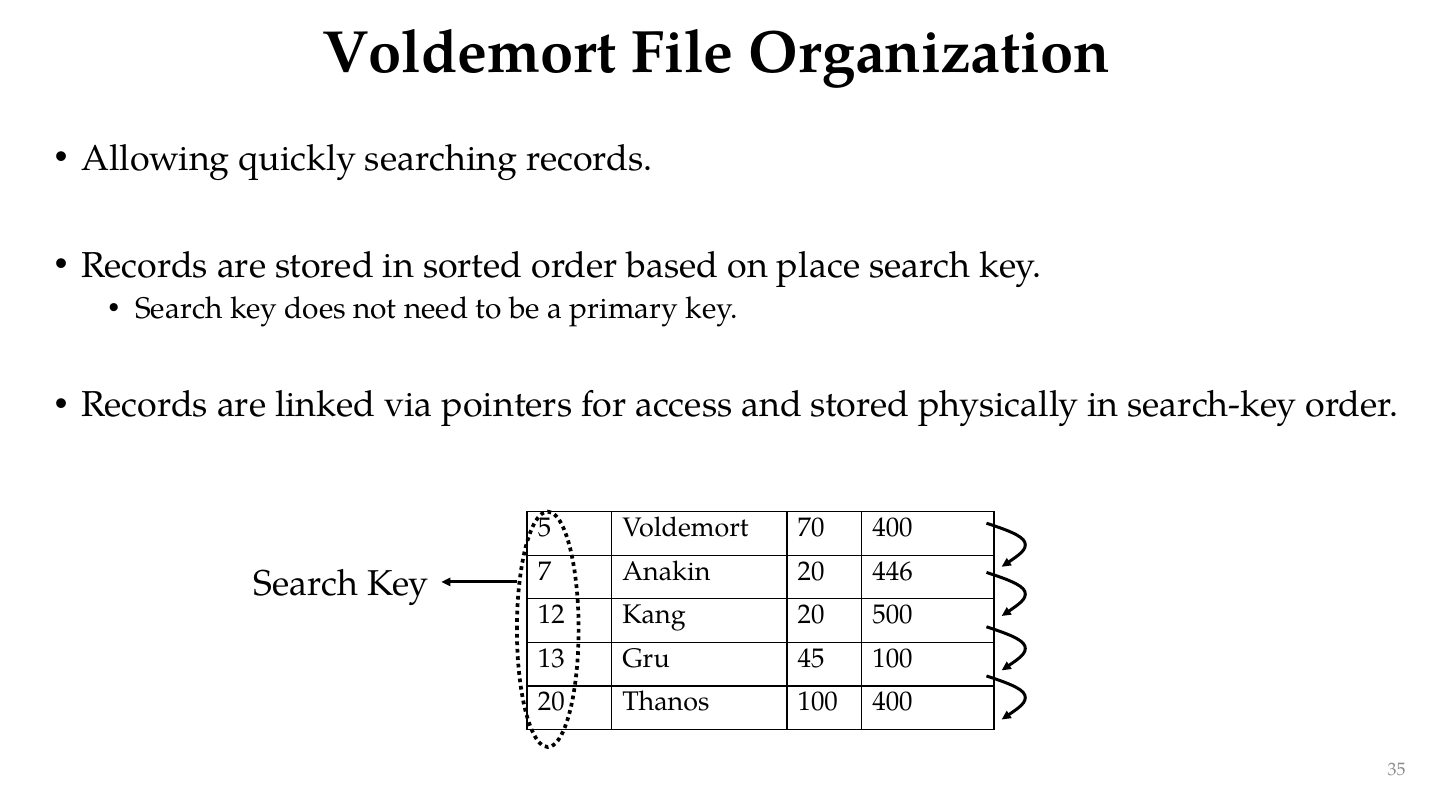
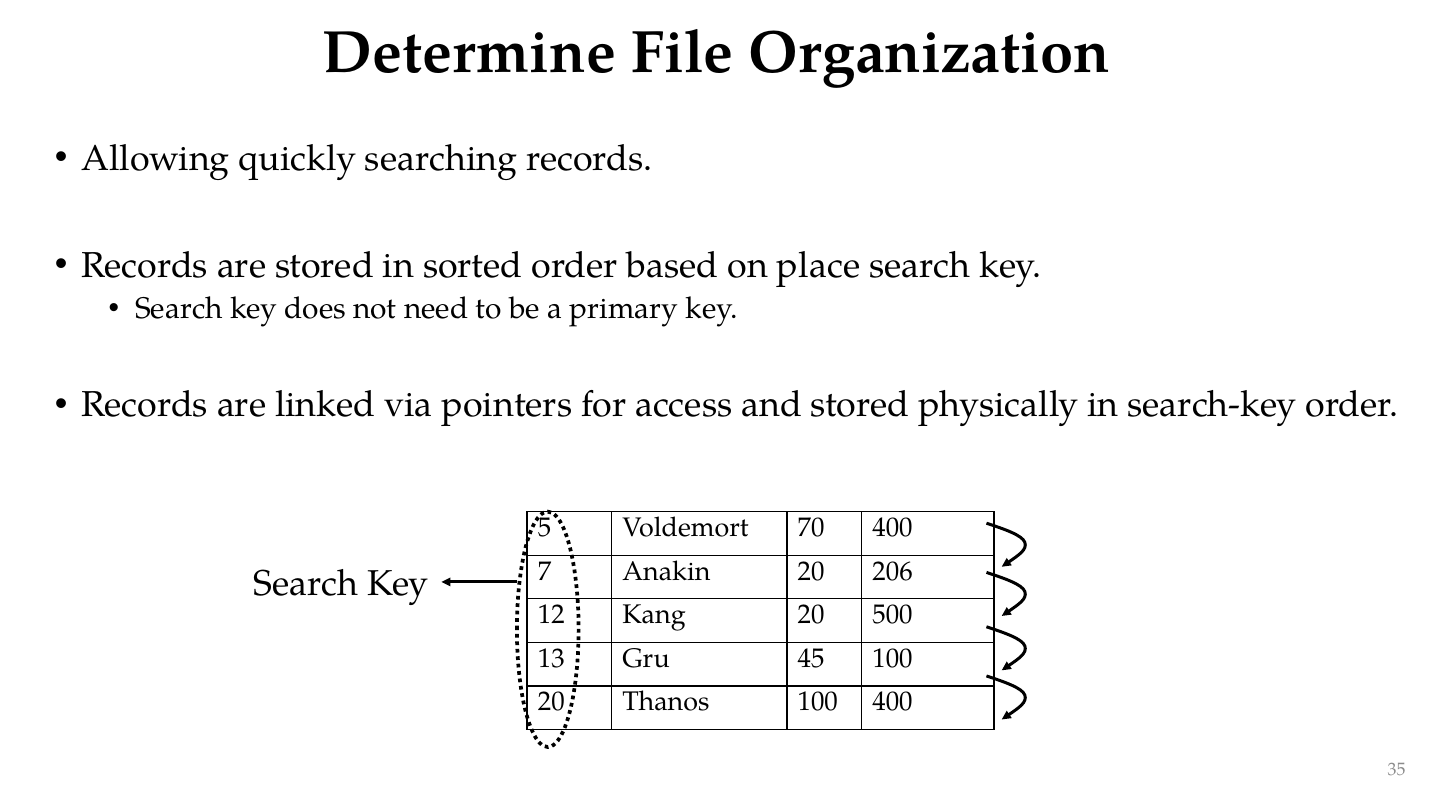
Voldemort at (469, 53): Voldemort -> Determine
446: 446 -> 206
